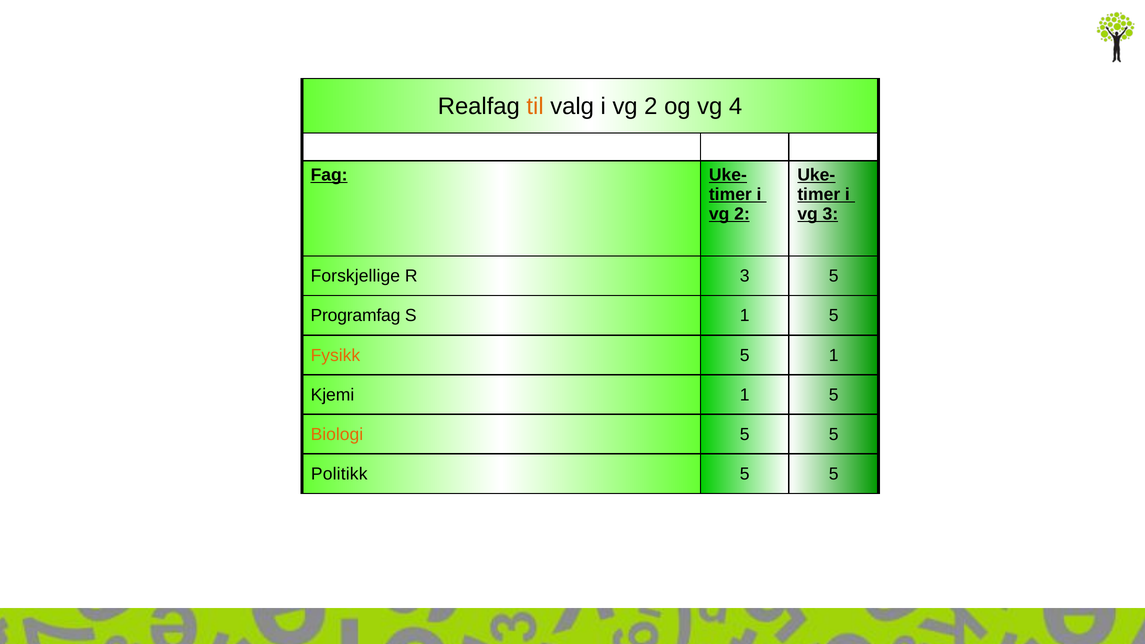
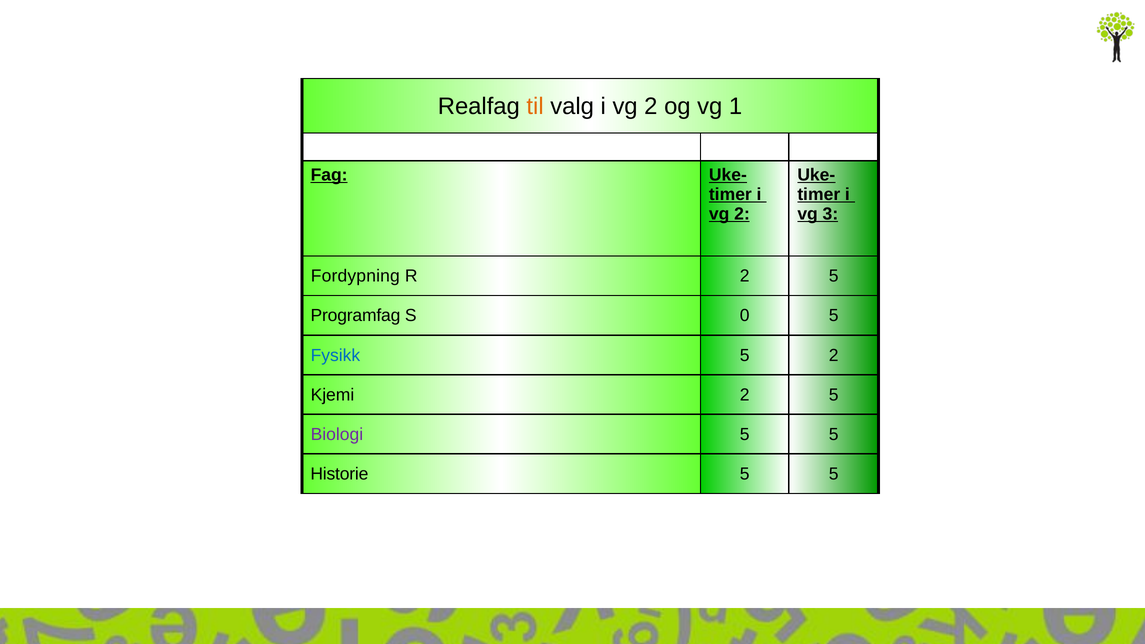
4: 4 -> 1
Forskjellige: Forskjellige -> Fordypning
R 3: 3 -> 2
S 1: 1 -> 0
Fysikk colour: orange -> blue
5 1: 1 -> 2
Kjemi 1: 1 -> 2
Biologi colour: orange -> purple
Politikk: Politikk -> Historie
